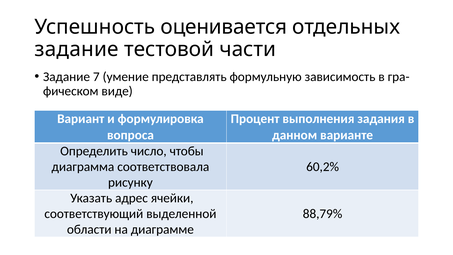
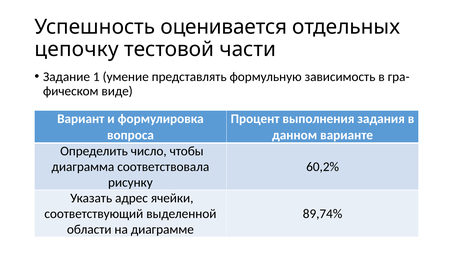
задание at (77, 49): задание -> цепочку
7: 7 -> 1
88,79%: 88,79% -> 89,74%
